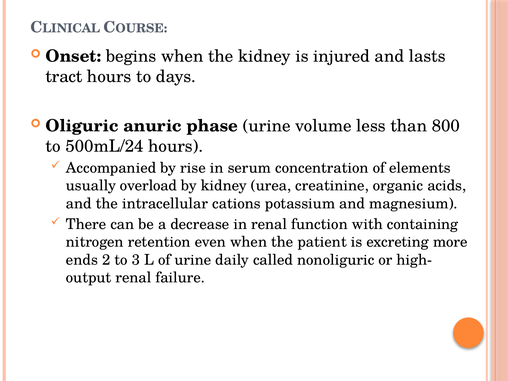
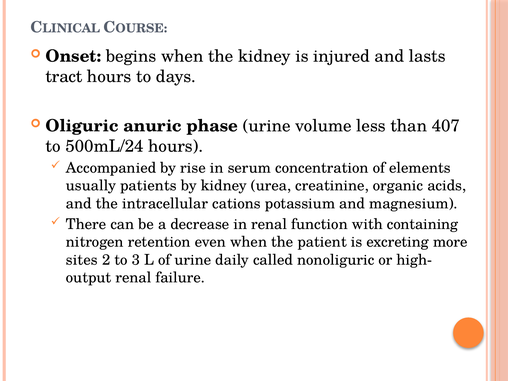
800: 800 -> 407
overload: overload -> patients
ends: ends -> sites
